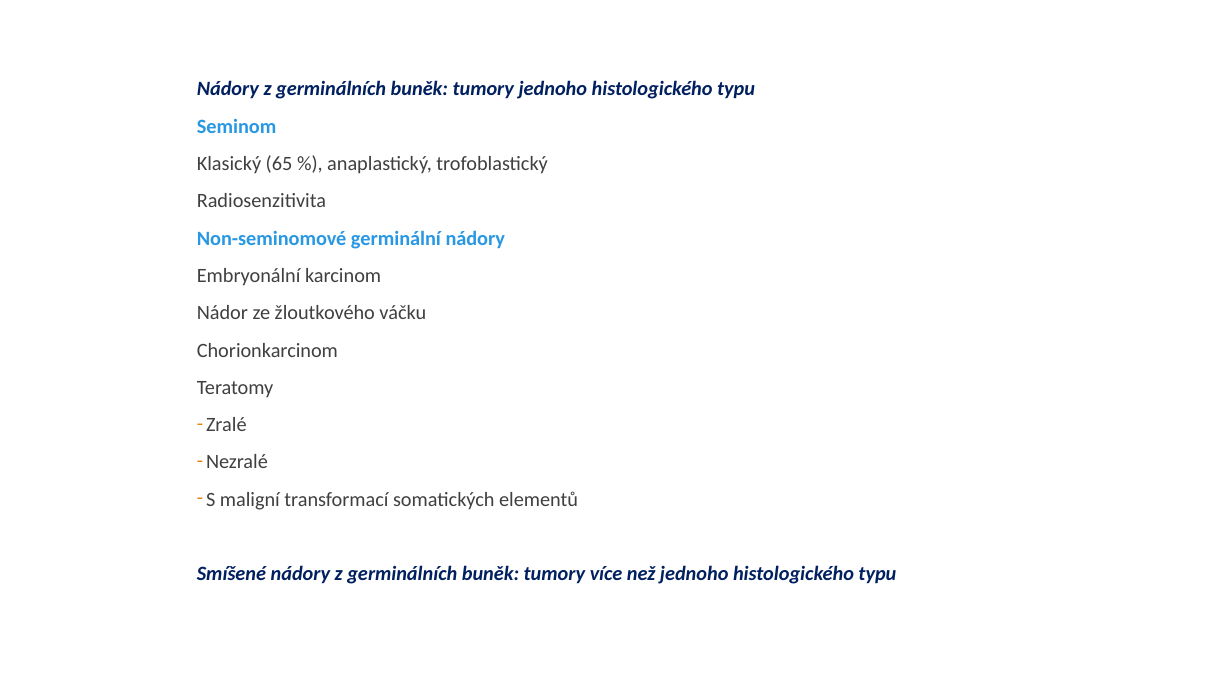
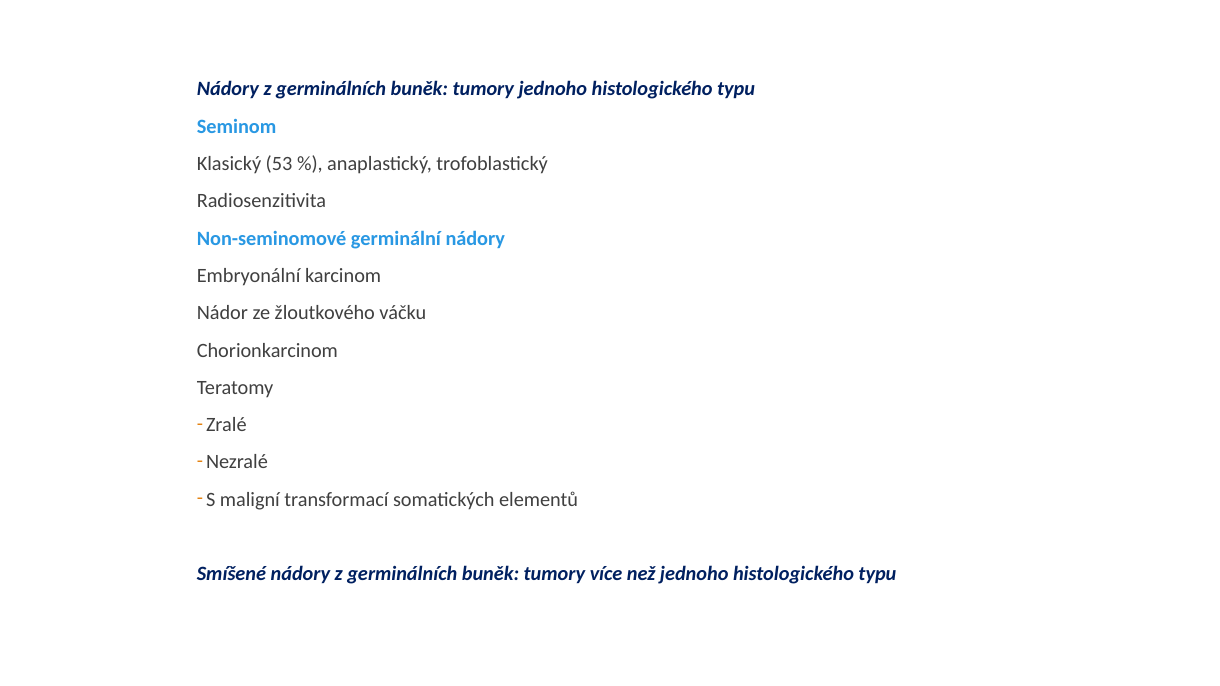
65: 65 -> 53
